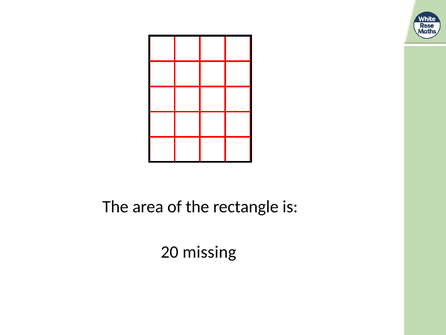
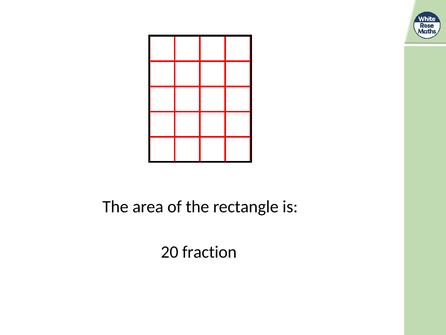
missing: missing -> fraction
